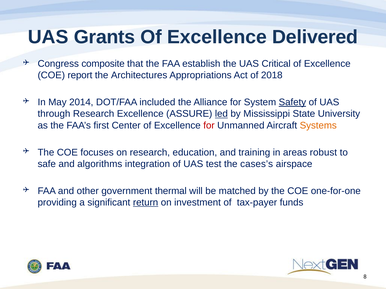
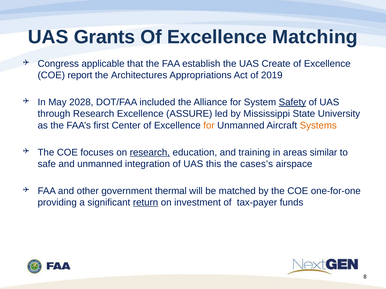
Delivered: Delivered -> Matching
composite: composite -> applicable
Critical: Critical -> Create
2018: 2018 -> 2019
2014: 2014 -> 2028
led underline: present -> none
for at (209, 126) colour: red -> orange
research at (150, 153) underline: none -> present
robust: robust -> similar
and algorithms: algorithms -> unmanned
test: test -> this
